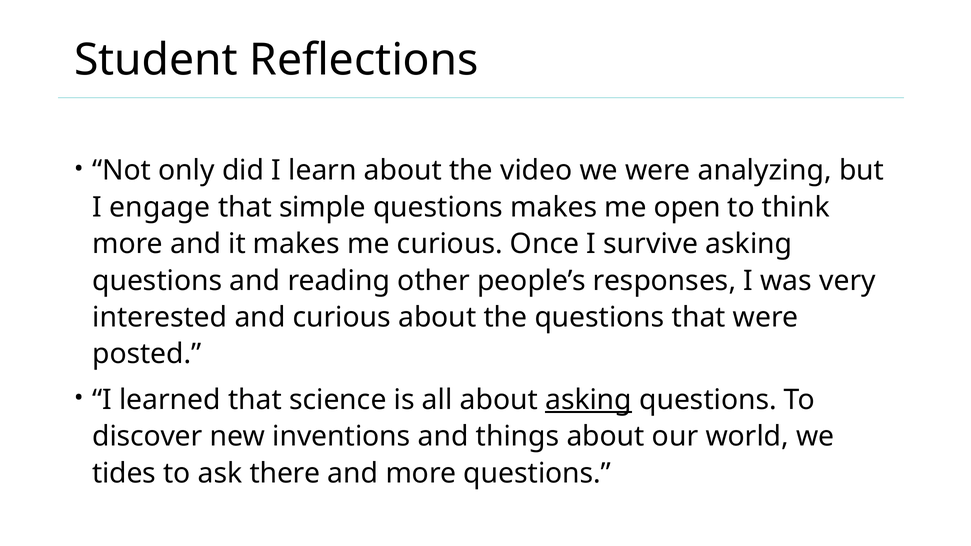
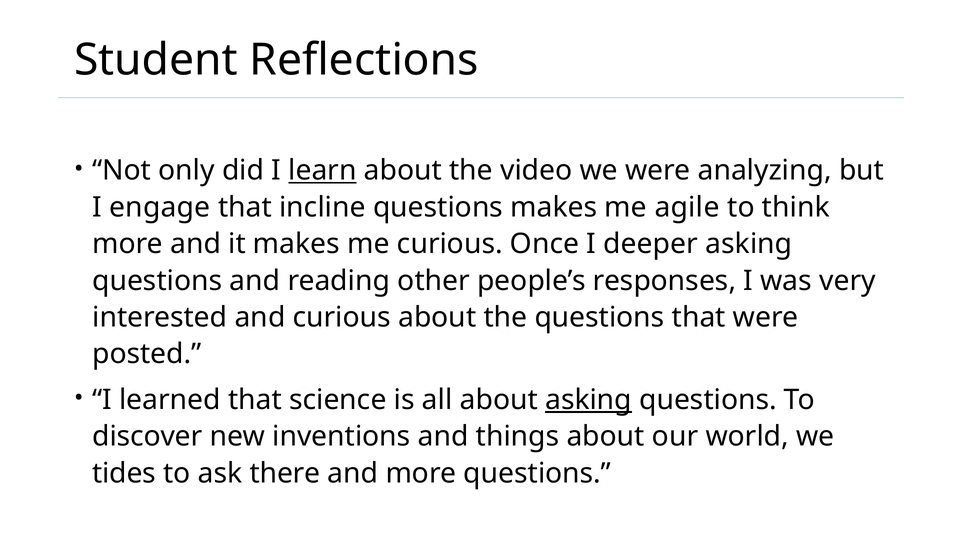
learn underline: none -> present
simple: simple -> incline
open: open -> agile
survive: survive -> deeper
